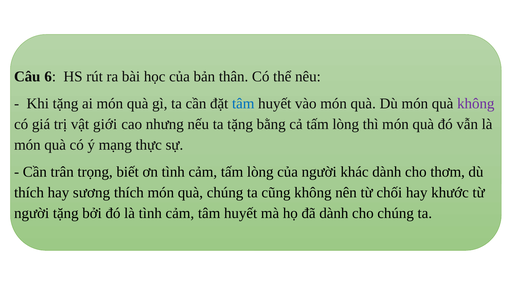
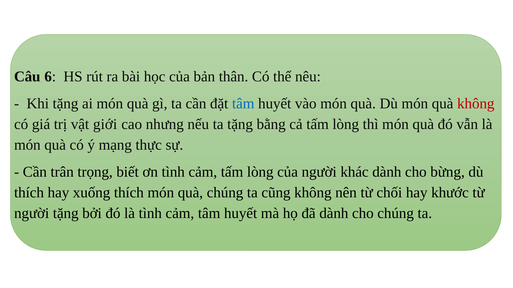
không at (476, 104) colour: purple -> red
thơm: thơm -> bừng
sương: sương -> xuống
